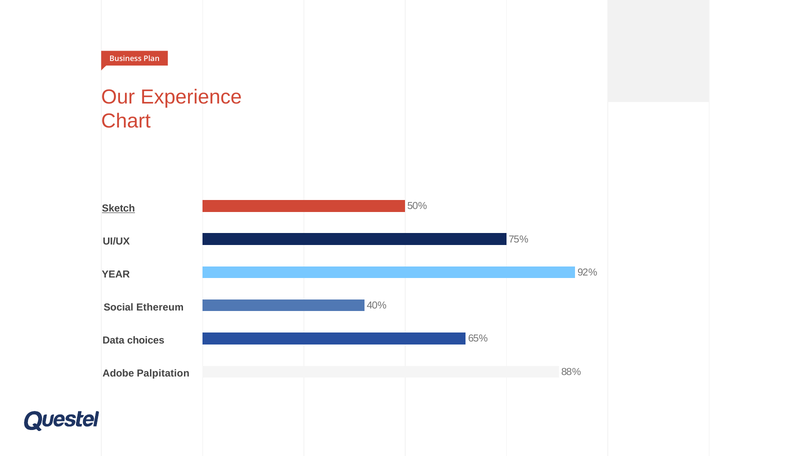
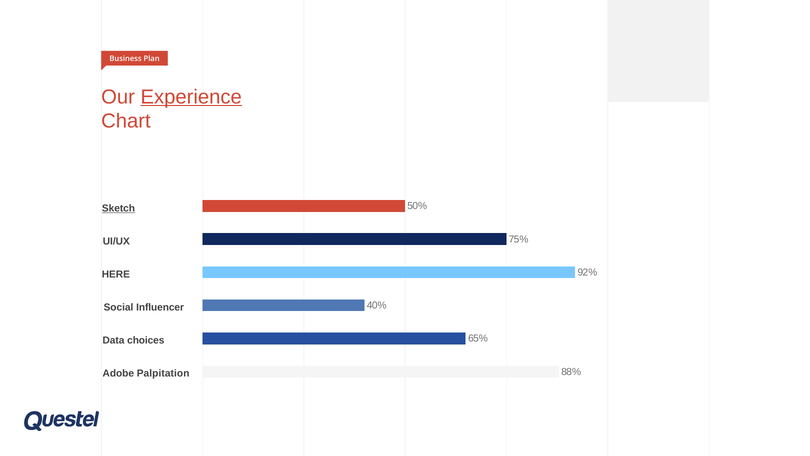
Experience underline: none -> present
YEAR: YEAR -> HERE
Ethereum: Ethereum -> Influencer
